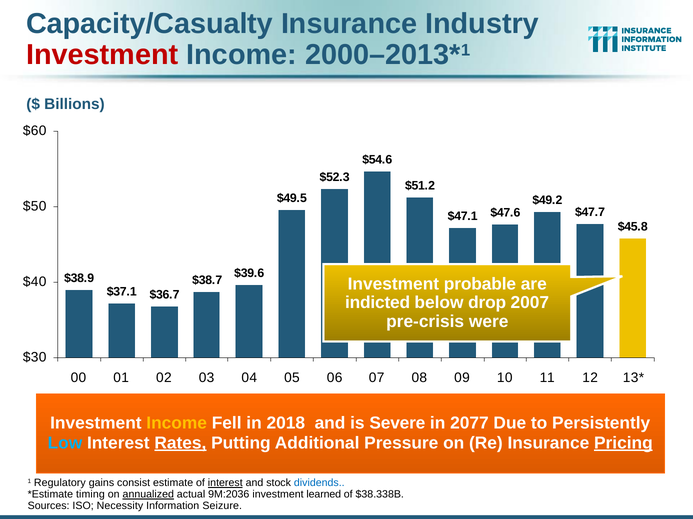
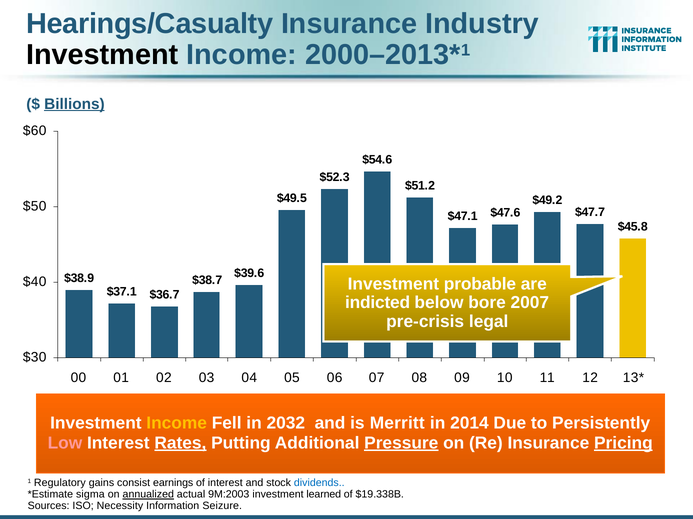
Capacity/Casualty: Capacity/Casualty -> Hearings/Casualty
Investment at (102, 55) colour: red -> black
Billions underline: none -> present
drop: drop -> bore
were: were -> legal
2018: 2018 -> 2032
Severe: Severe -> Merritt
2077: 2077 -> 2014
Low colour: light blue -> pink
Pressure underline: none -> present
estimate: estimate -> earnings
interest at (225, 484) underline: present -> none
timing: timing -> sigma
9M:2036: 9M:2036 -> 9M:2003
$38.338B: $38.338B -> $19.338B
